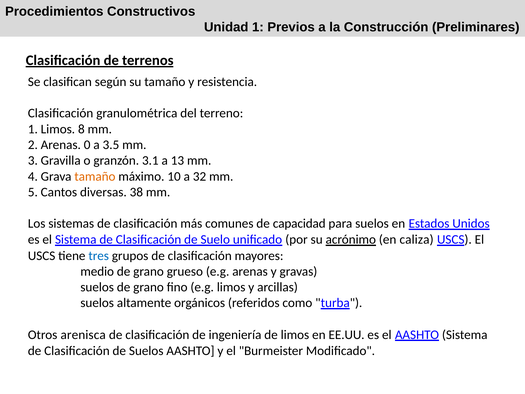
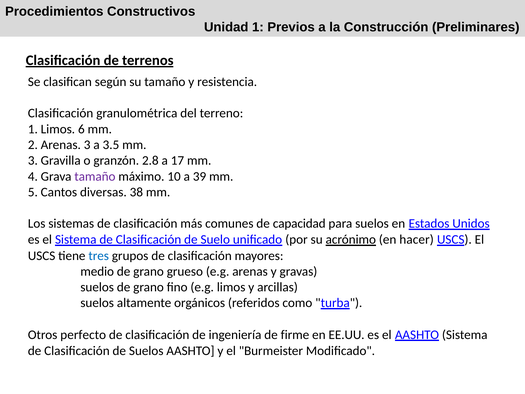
8: 8 -> 6
Arenas 0: 0 -> 3
3.1: 3.1 -> 2.8
13: 13 -> 17
tamaño at (95, 176) colour: orange -> purple
32: 32 -> 39
caliza: caliza -> hacer
arenisca: arenisca -> perfecto
de limos: limos -> firme
